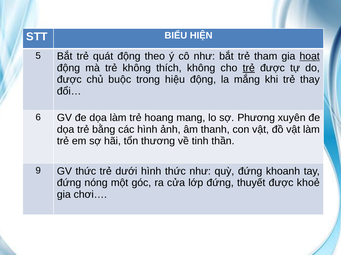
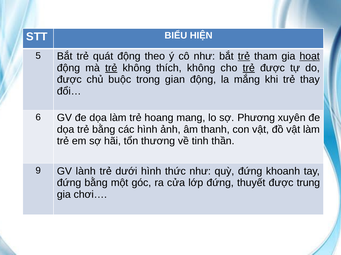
trẻ at (244, 56) underline: none -> present
trẻ at (111, 68) underline: none -> present
hiệu: hiệu -> gian
GV thức: thức -> lành
đứng nóng: nóng -> bằng
khoẻ: khoẻ -> trung
